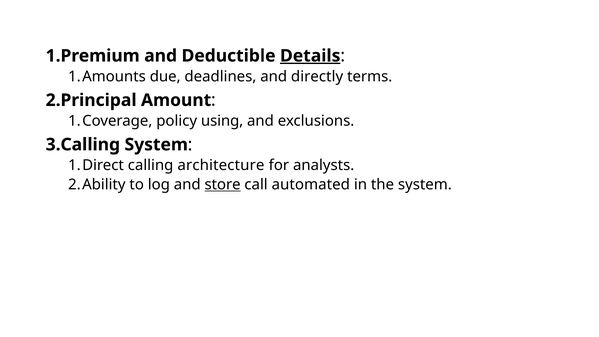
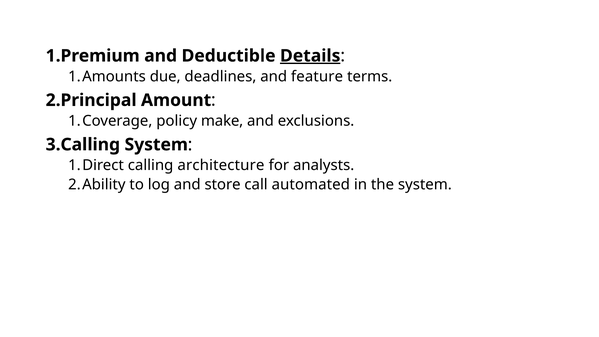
directly: directly -> feature
using: using -> make
store underline: present -> none
